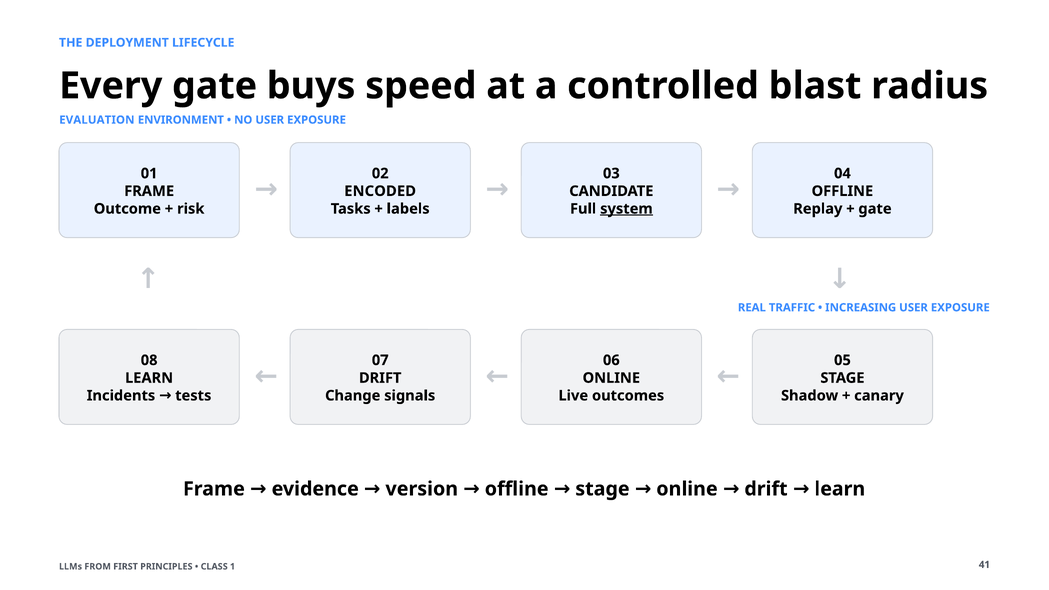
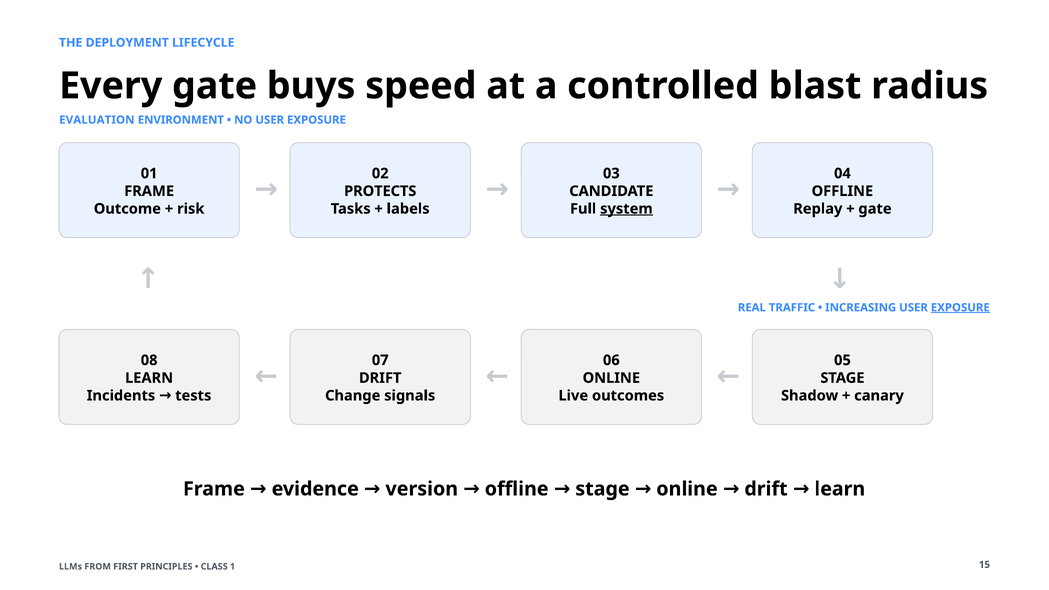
ENCODED: ENCODED -> PROTECTS
EXPOSURE at (960, 308) underline: none -> present
41: 41 -> 15
